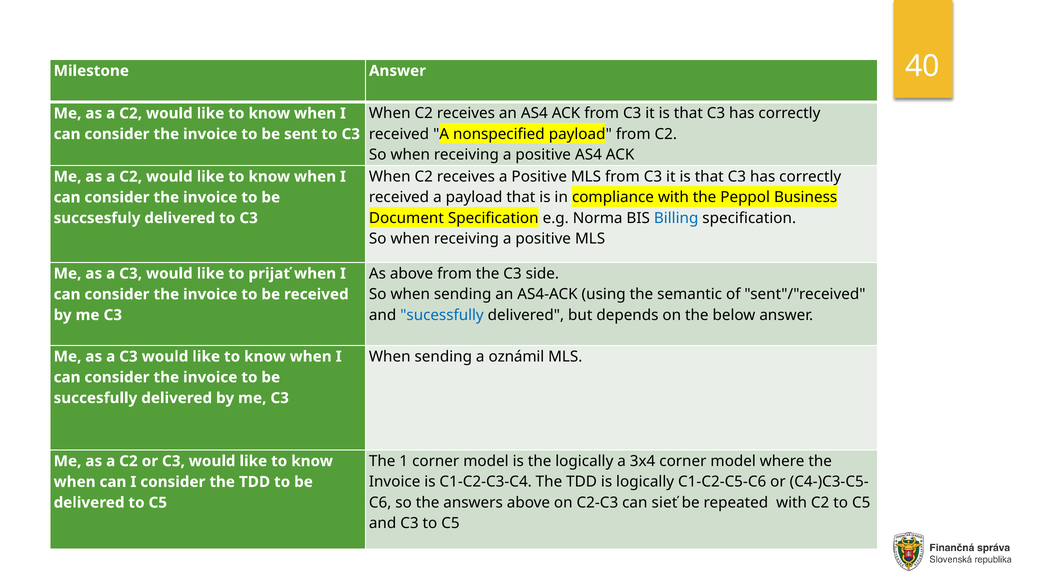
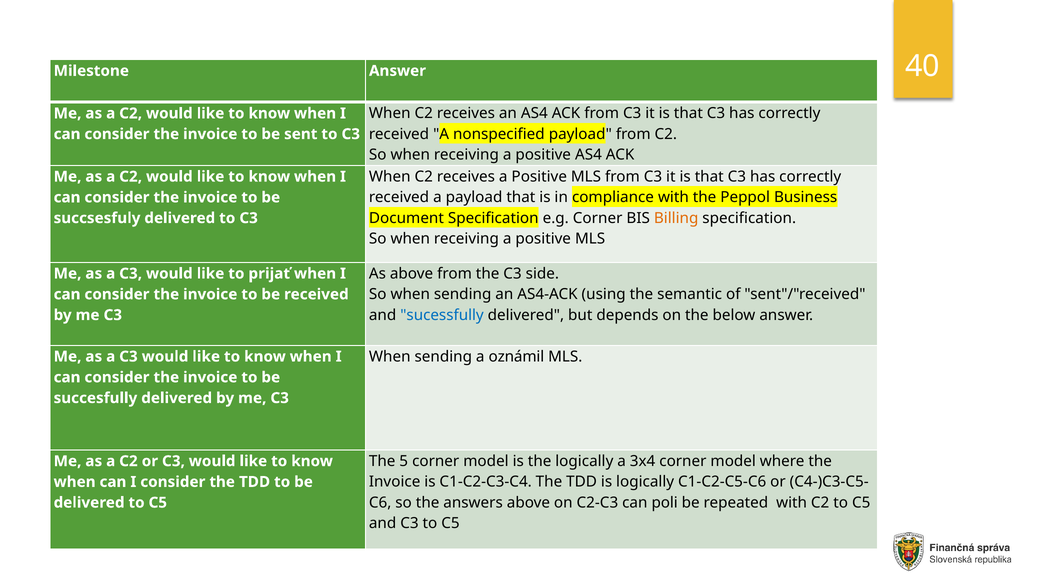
e.g Norma: Norma -> Corner
Billing colour: blue -> orange
1: 1 -> 5
sieť: sieť -> poli
